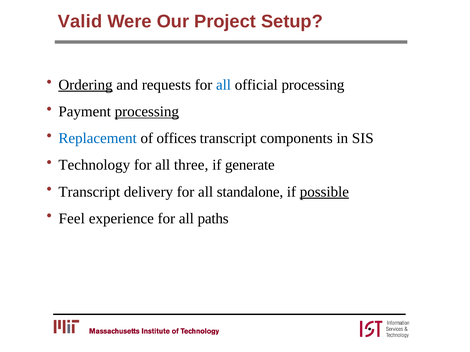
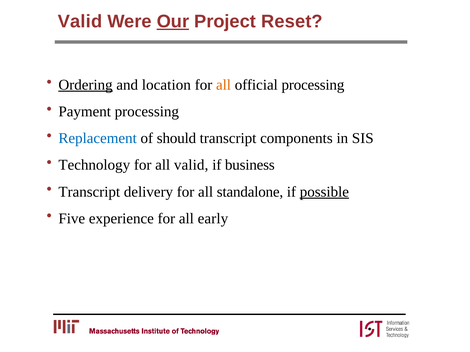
Our underline: none -> present
Setup: Setup -> Reset
requests: requests -> location
all at (224, 85) colour: blue -> orange
processing at (147, 112) underline: present -> none
offices: offices -> should
all three: three -> valid
generate: generate -> business
Feel: Feel -> Five
paths: paths -> early
